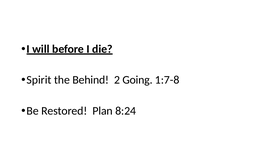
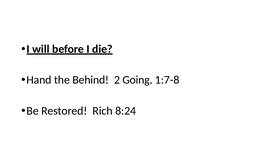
Spirit: Spirit -> Hand
Plan: Plan -> Rich
